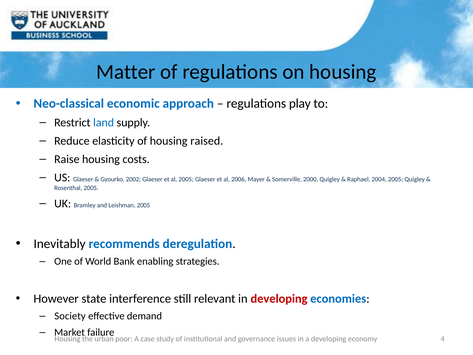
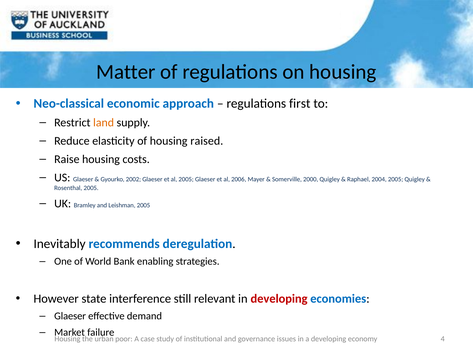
play: play -> first
land colour: blue -> orange
Society at (70, 316): Society -> Glaeser
